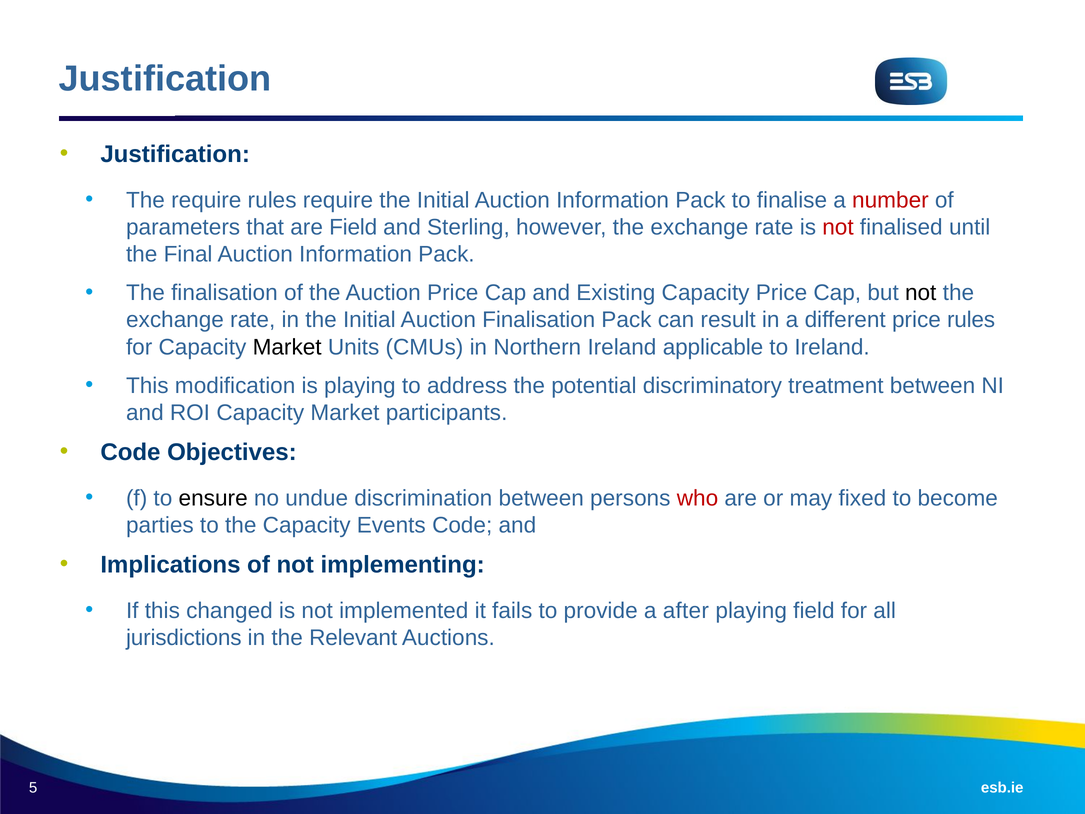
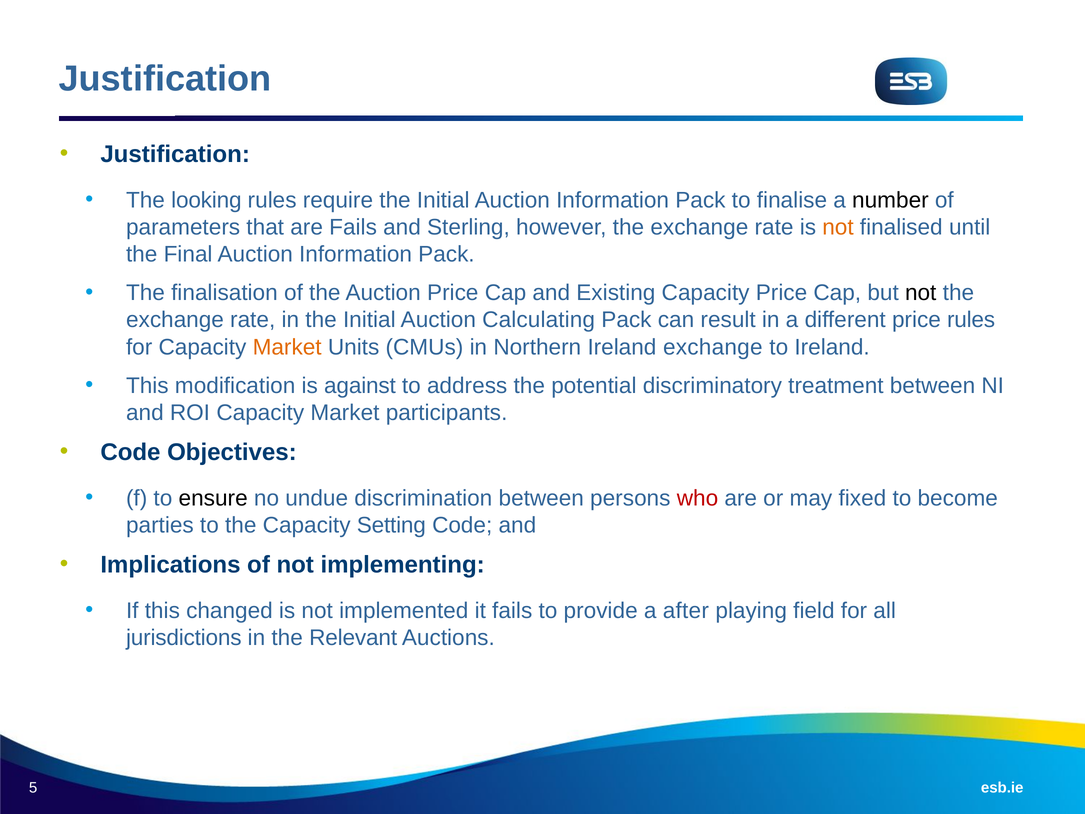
The require: require -> looking
number colour: red -> black
are Field: Field -> Fails
not at (838, 227) colour: red -> orange
Auction Finalisation: Finalisation -> Calculating
Market at (287, 347) colour: black -> orange
Ireland applicable: applicable -> exchange
is playing: playing -> against
Events: Events -> Setting
